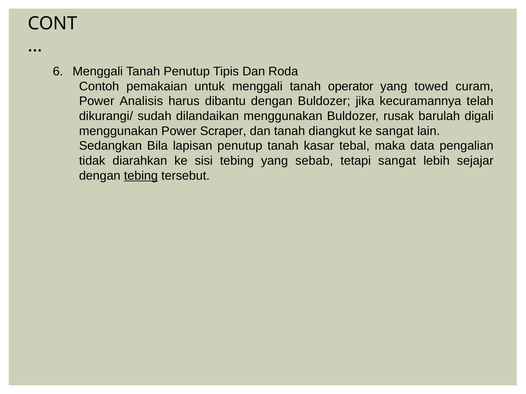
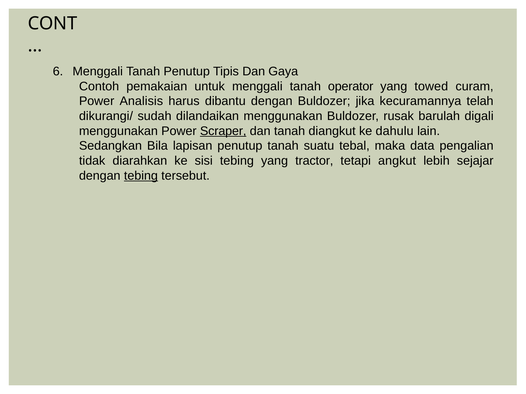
Roda: Roda -> Gaya
Scraper underline: none -> present
ke sangat: sangat -> dahulu
kasar: kasar -> suatu
sebab: sebab -> tractor
tetapi sangat: sangat -> angkut
